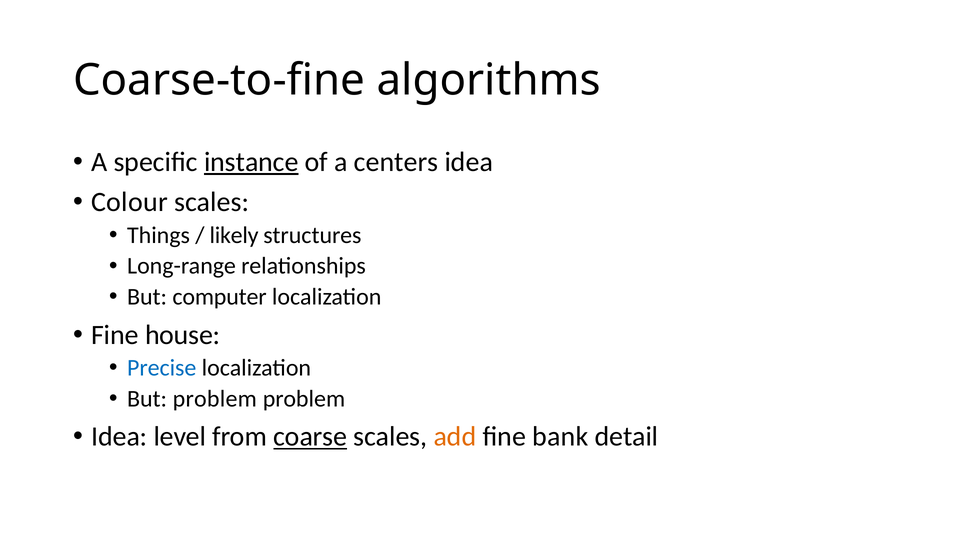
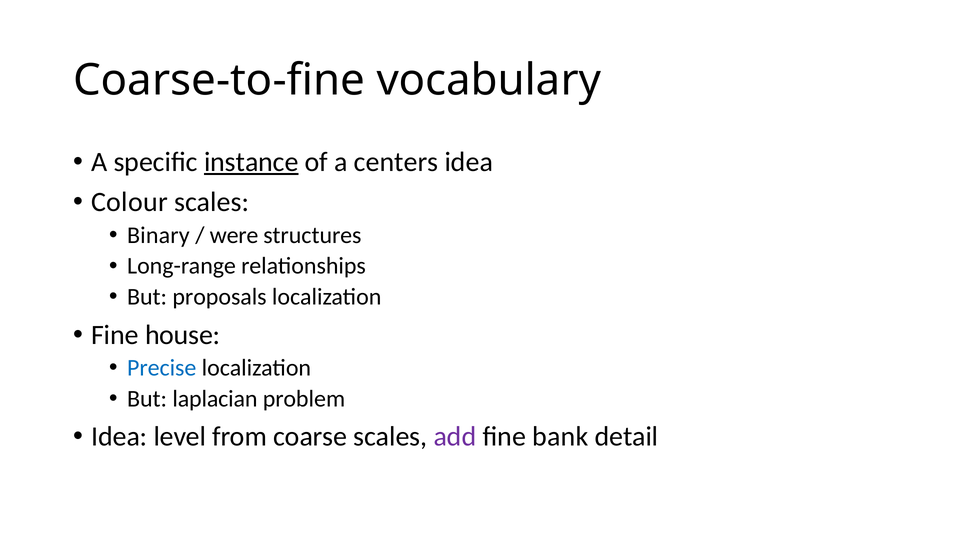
algorithms: algorithms -> vocabulary
Things: Things -> Binary
likely: likely -> were
computer: computer -> proposals
But problem: problem -> laplacian
coarse underline: present -> none
add colour: orange -> purple
